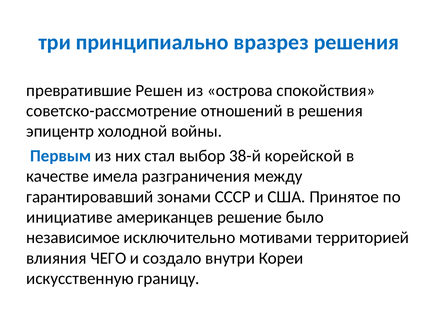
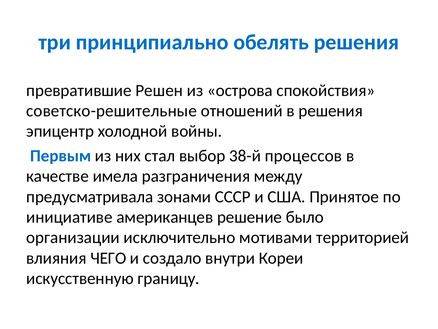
вразрез: вразрез -> обелять
советско-рассмотрение: советско-рассмотрение -> советско-решительные
корейской: корейской -> процессов
гарантировавший: гарантировавший -> предусматривала
независимое: независимое -> организации
